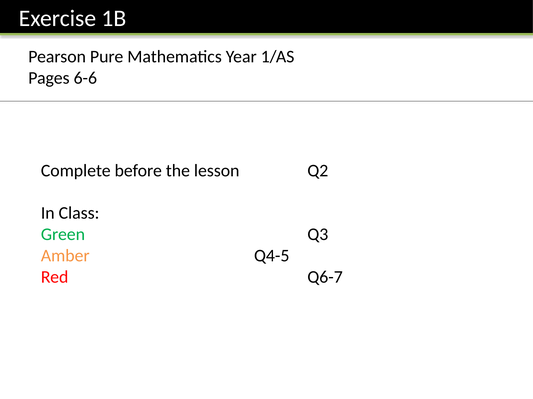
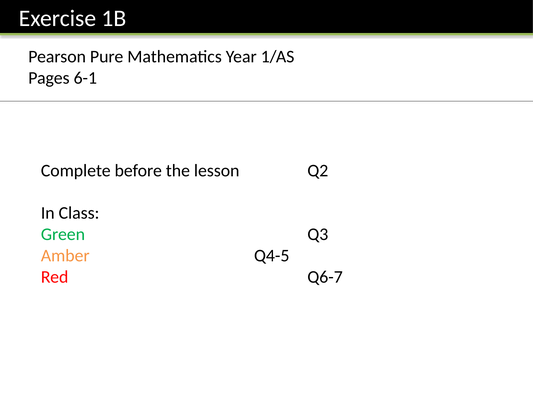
6-6: 6-6 -> 6-1
